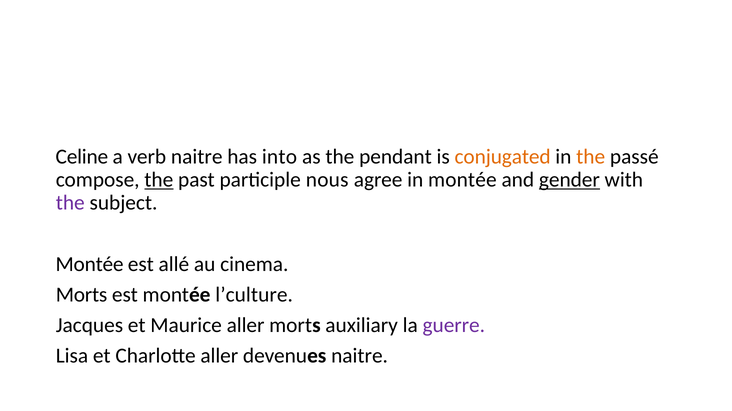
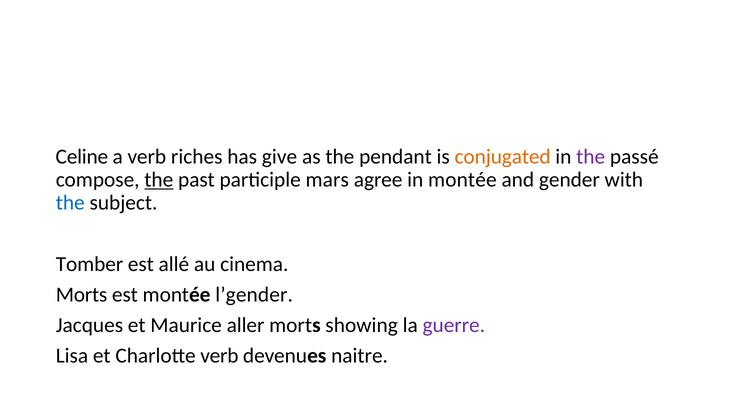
verb naitre: naitre -> riches
into: into -> give
the at (591, 157) colour: orange -> purple
nous: nous -> mars
gender underline: present -> none
the at (70, 203) colour: purple -> blue
Montée at (90, 265): Montée -> Tomber
l’culture: l’culture -> l’gender
auxiliary: auxiliary -> showing
Charlotte aller: aller -> verb
